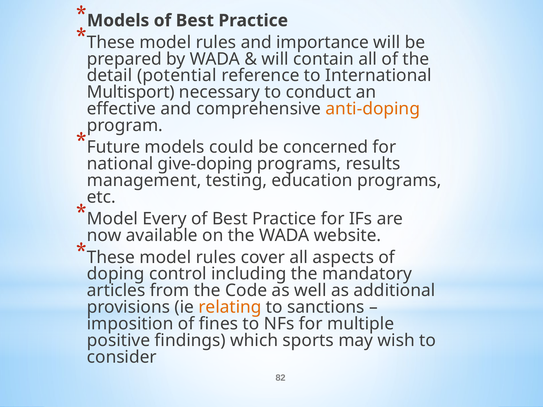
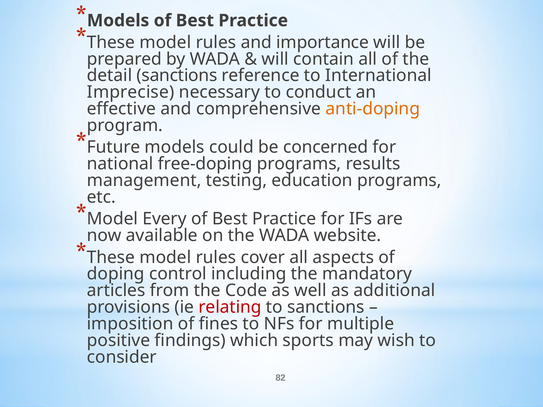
detail potential: potential -> sanctions
Multisport: Multisport -> Imprecise
give-doping: give-doping -> free-doping
relating colour: orange -> red
